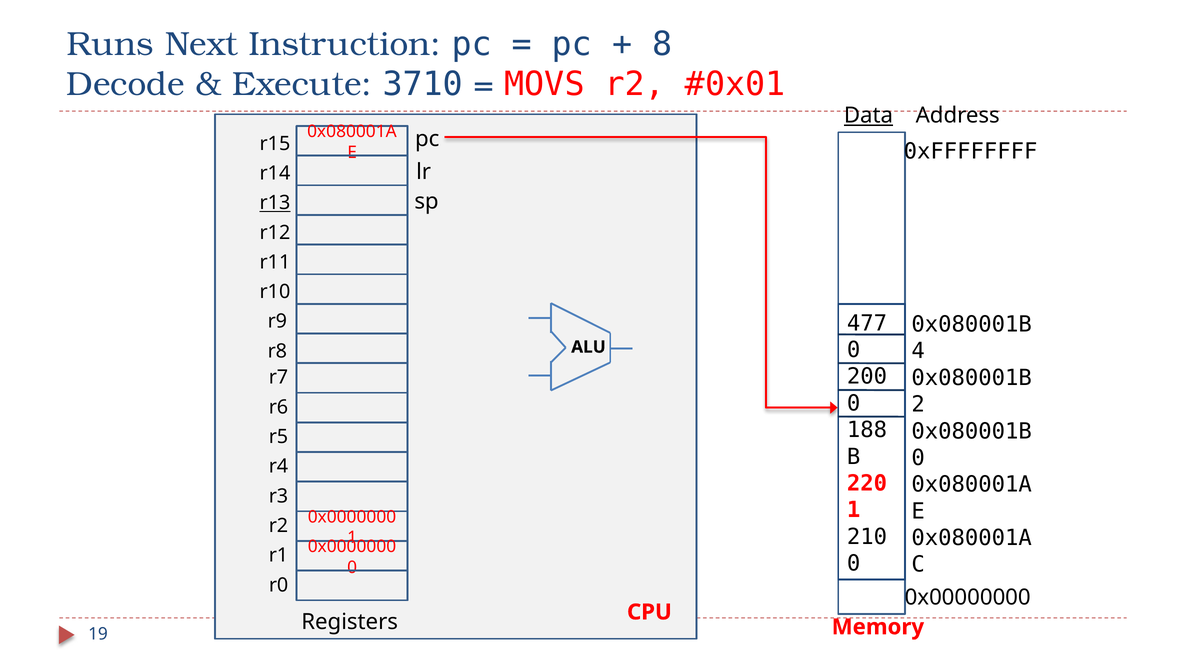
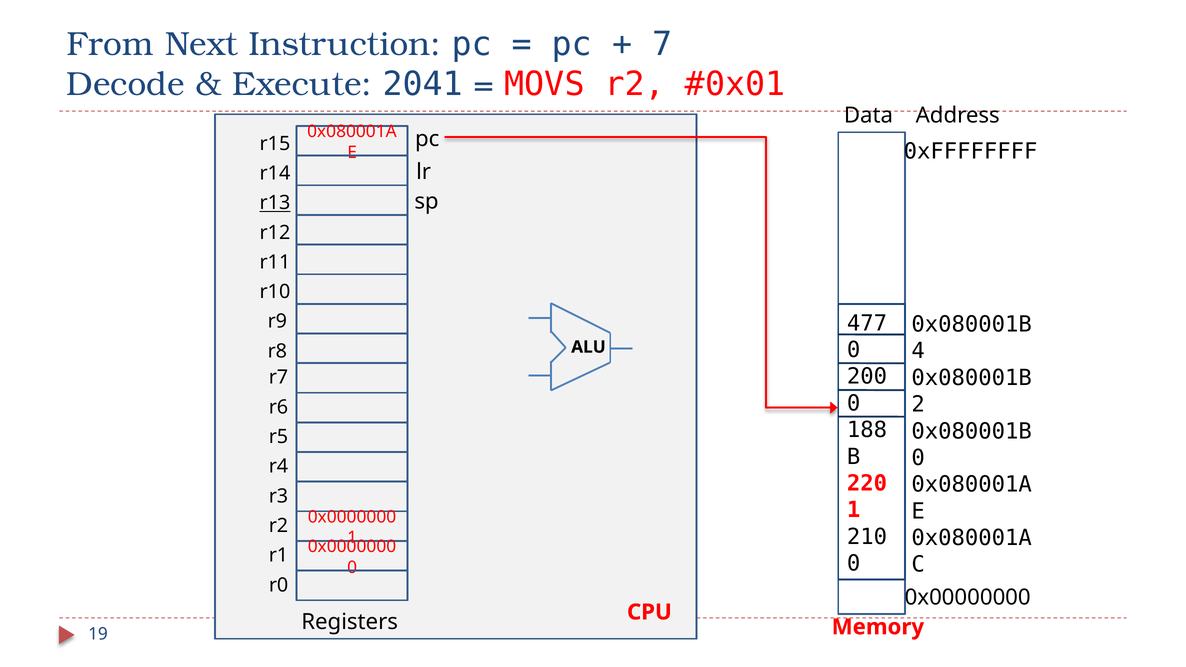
Runs: Runs -> From
8: 8 -> 7
3710: 3710 -> 2041
Data underline: present -> none
